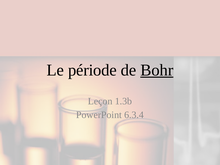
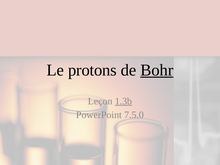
période: période -> protons
1.3b underline: none -> present
6.3.4: 6.3.4 -> 7.5.0
